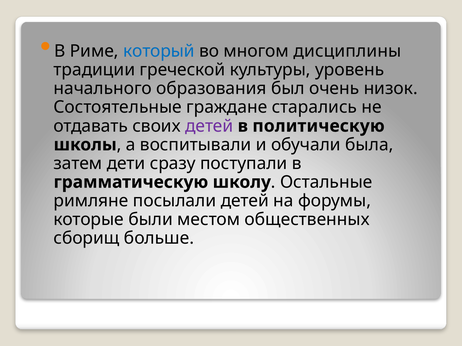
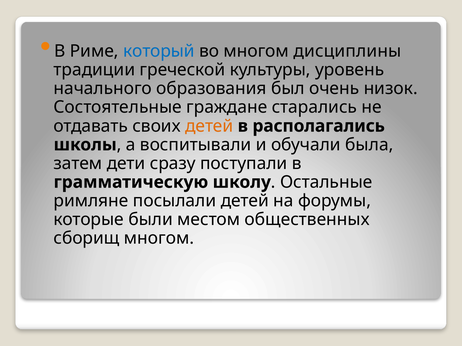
детей at (209, 126) colour: purple -> orange
политическую: политическую -> располагались
сборищ больше: больше -> многом
